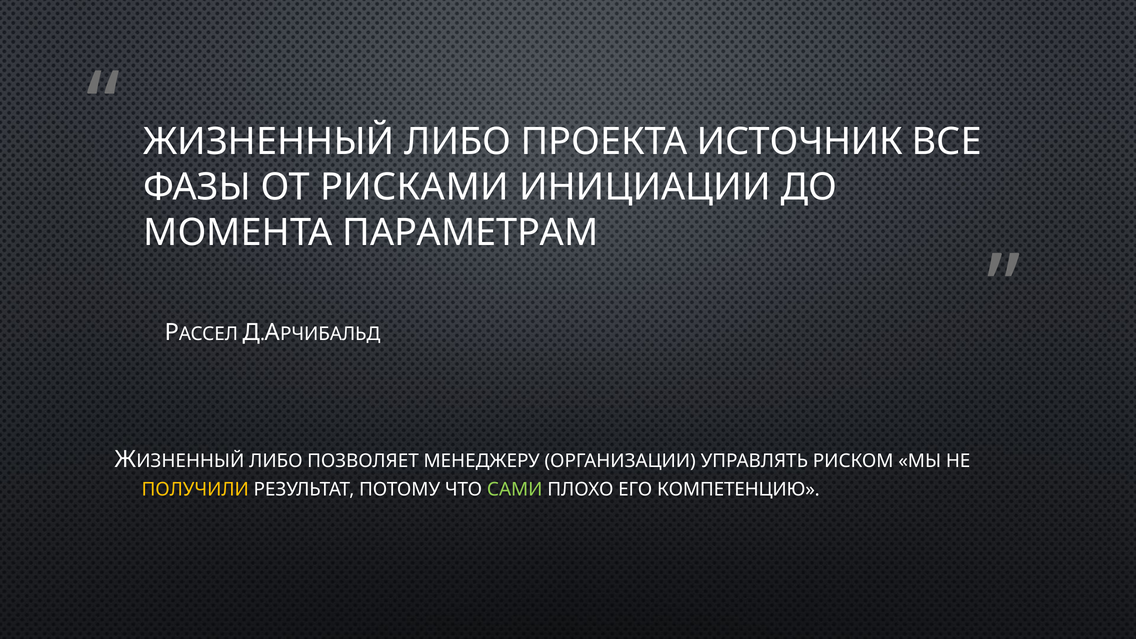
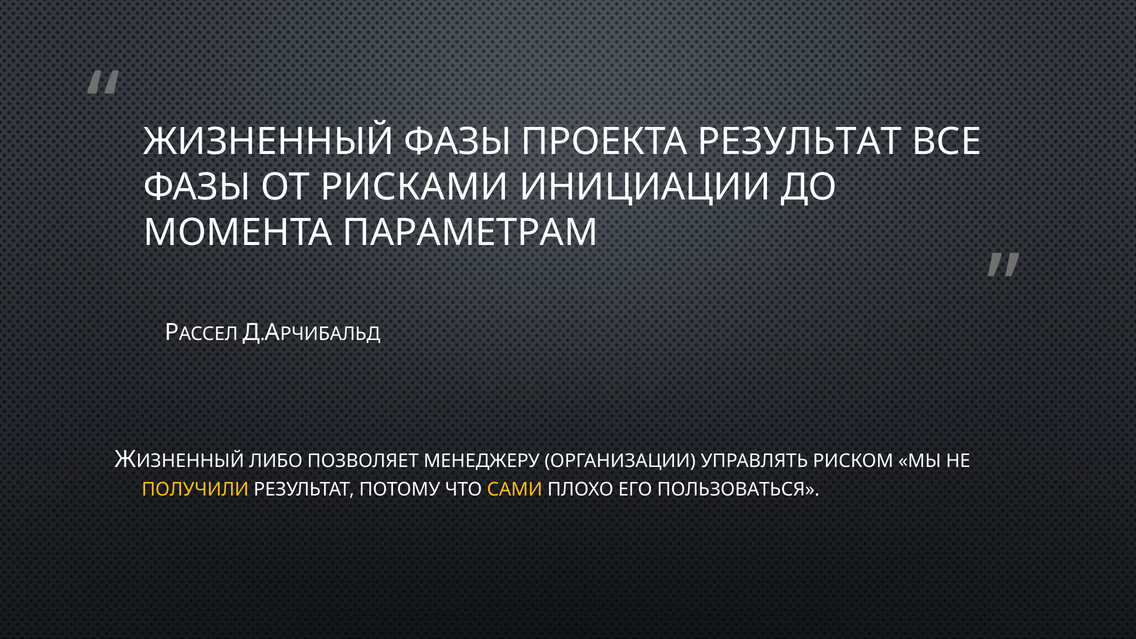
ЖИЗНЕННЫЙ ЛИБО: ЛИБО -> ФАЗЫ
ПРОЕКТА ИСТОЧНИК: ИСТОЧНИК -> РЕЗУЛЬТАТ
САМИ colour: light green -> yellow
КОМПЕТЕНЦИЮ: КОМПЕТЕНЦИЮ -> ПОЛЬЗОВАТЬСЯ
